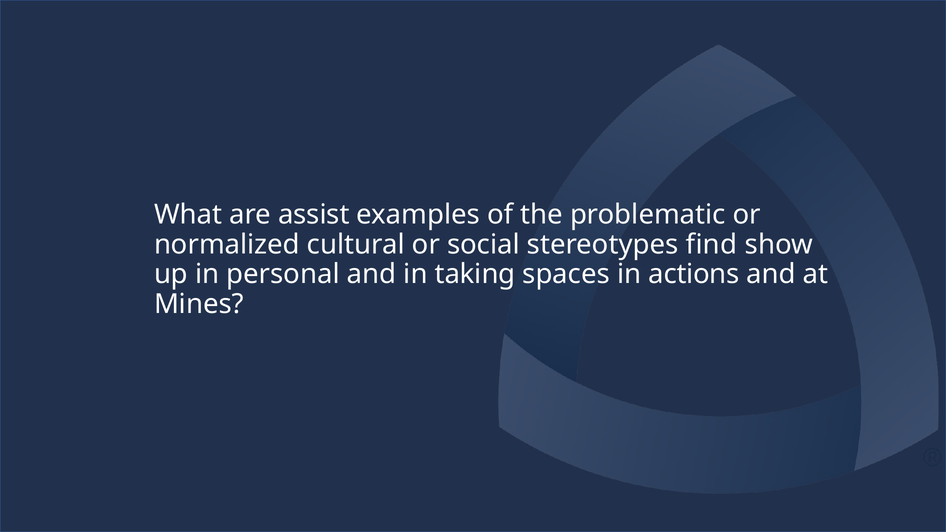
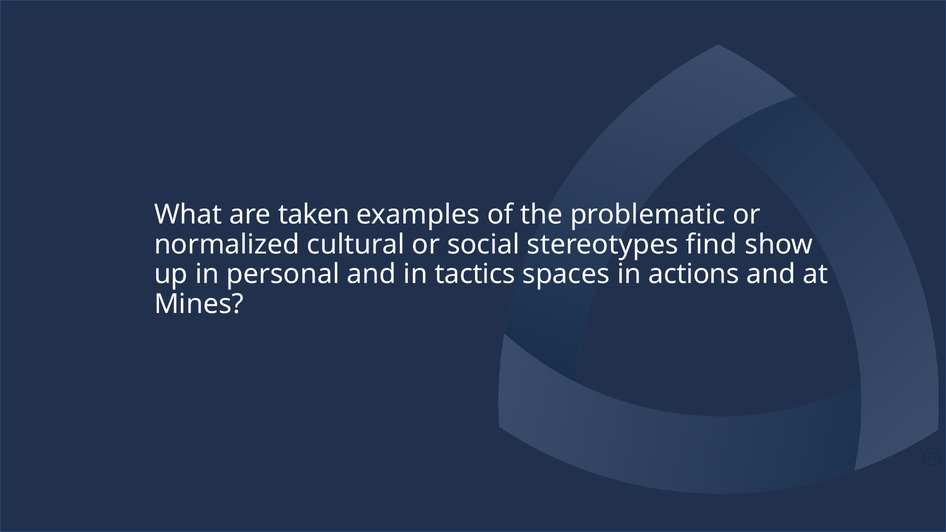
assist: assist -> taken
taking: taking -> tactics
